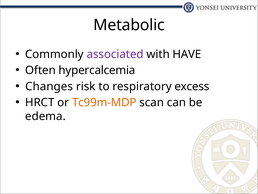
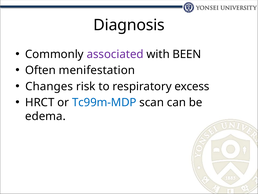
Metabolic: Metabolic -> Diagnosis
HAVE: HAVE -> BEEN
hypercalcemia: hypercalcemia -> menifestation
Tc99m-MDP colour: orange -> blue
